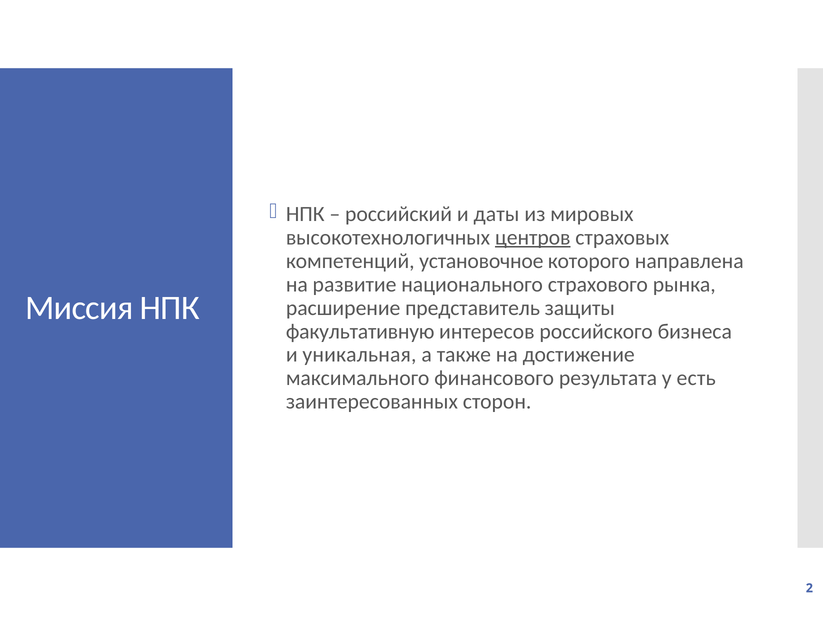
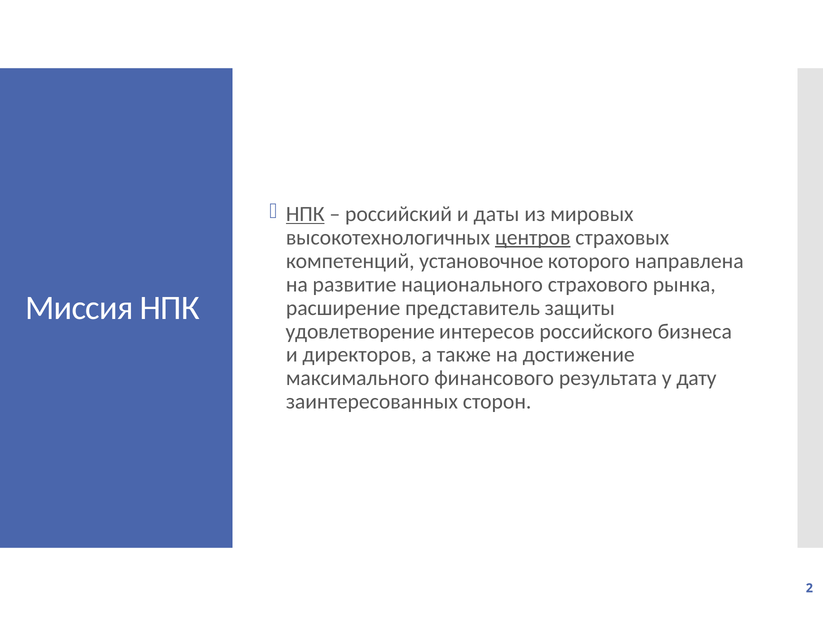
НПК at (305, 214) underline: none -> present
факультативную: факультативную -> удовлетворение
уникальная: уникальная -> директоров
есть: есть -> дату
